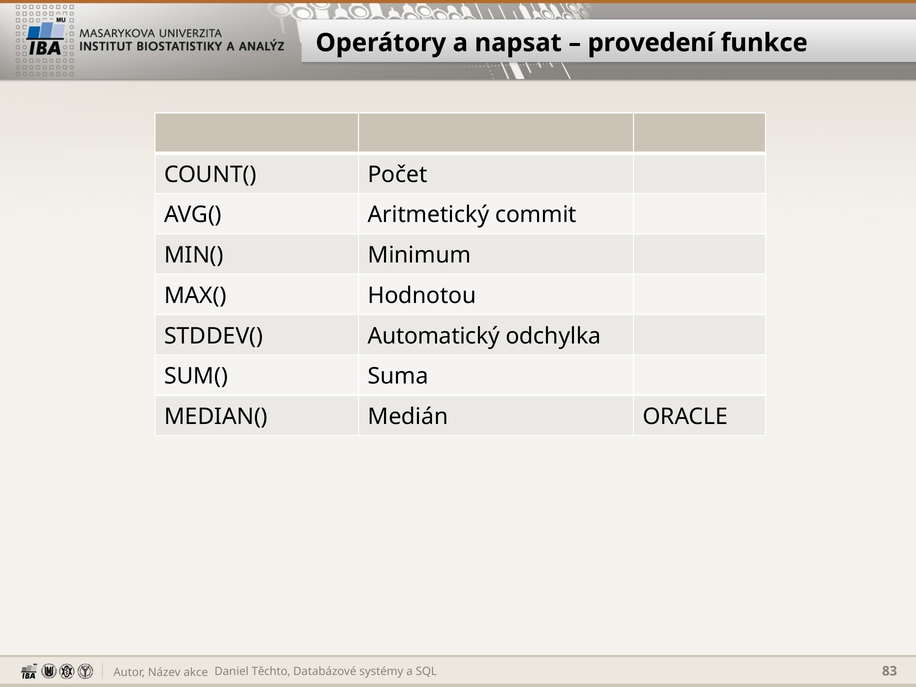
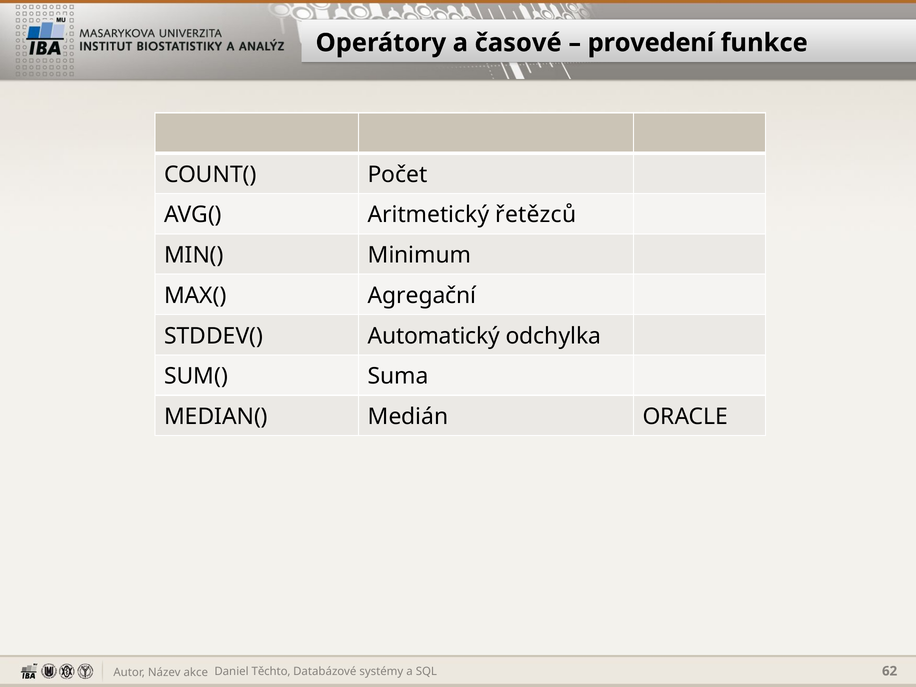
napsat: napsat -> časové
commit: commit -> řetězců
Hodnotou: Hodnotou -> Agregační
83: 83 -> 62
